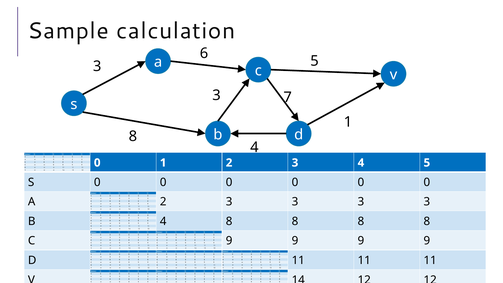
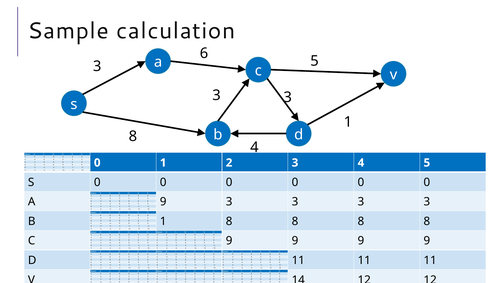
7 at (288, 97): 7 -> 3
A 2: 2 -> 9
B 4: 4 -> 1
